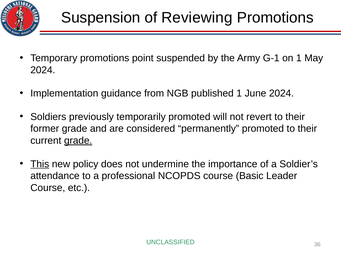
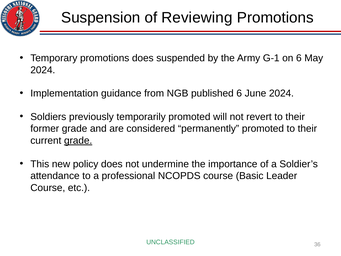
promotions point: point -> does
on 1: 1 -> 6
published 1: 1 -> 6
This underline: present -> none
